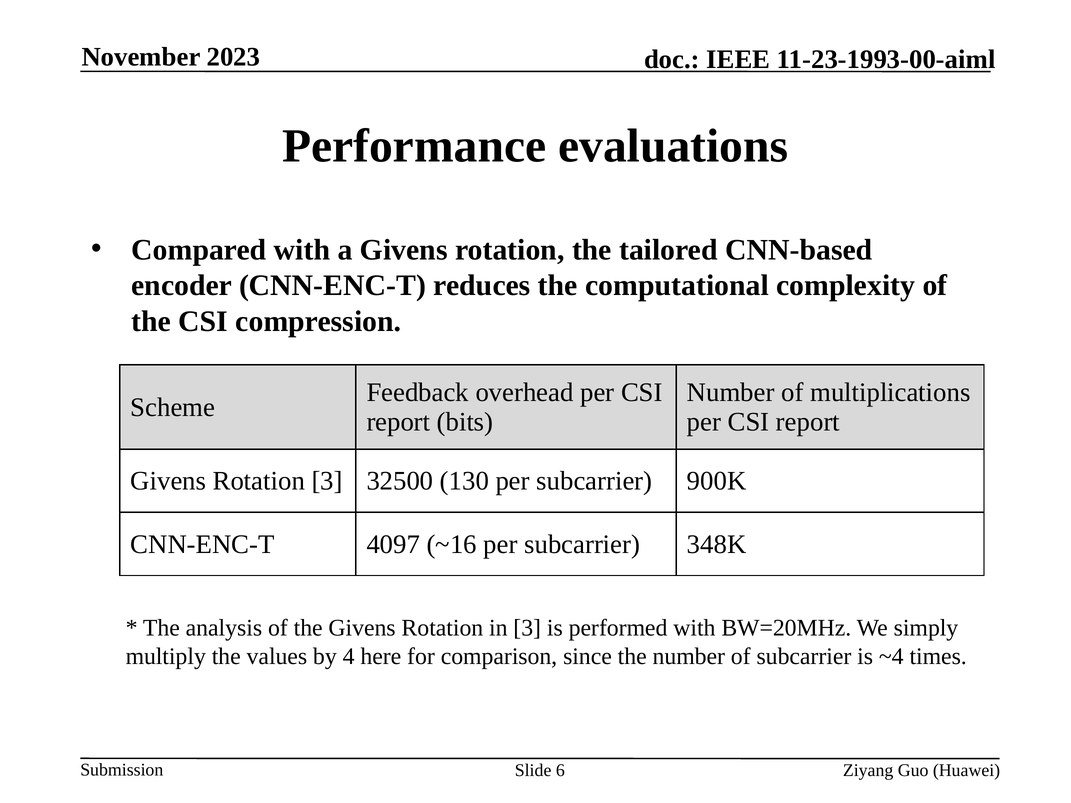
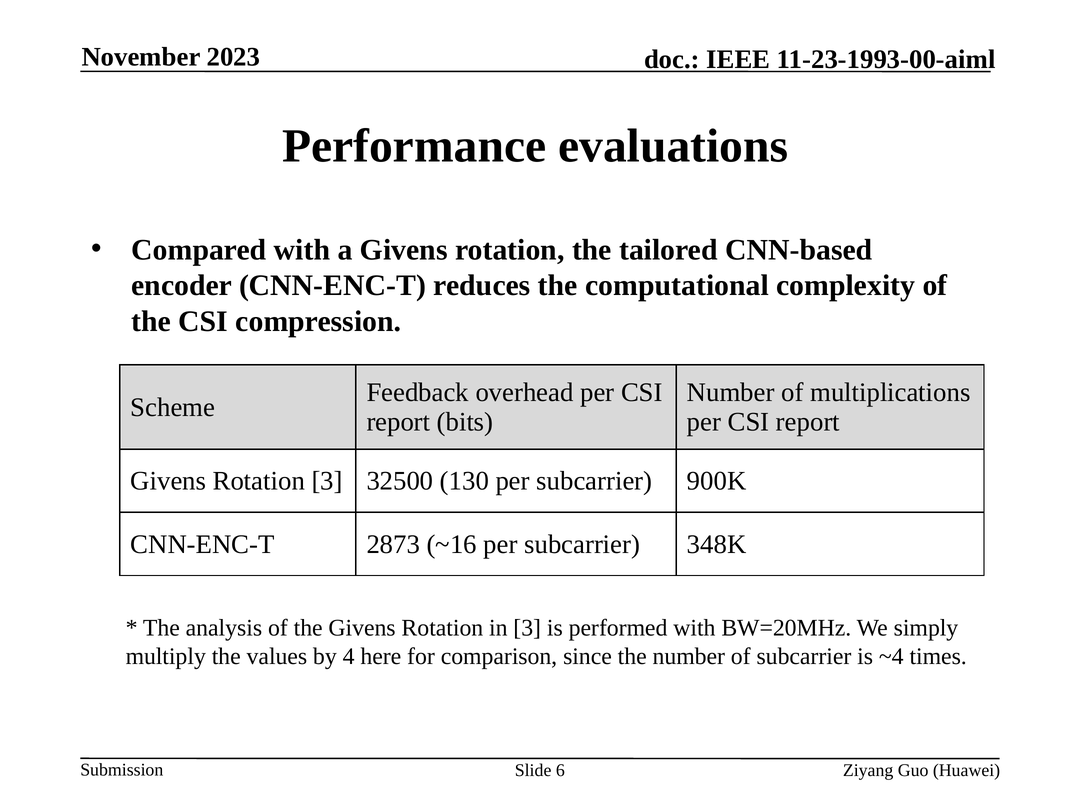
4097: 4097 -> 2873
